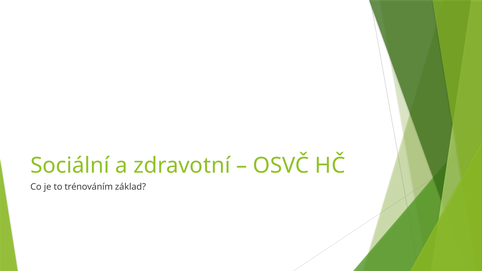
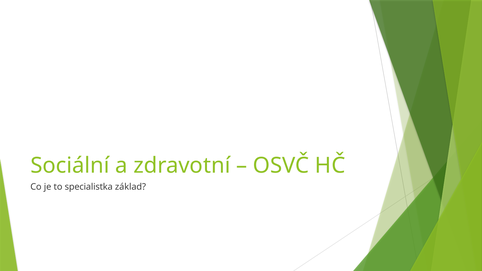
trénováním: trénováním -> specialistka
